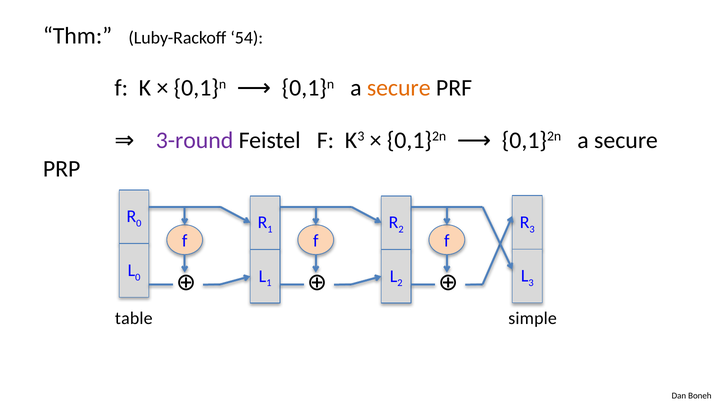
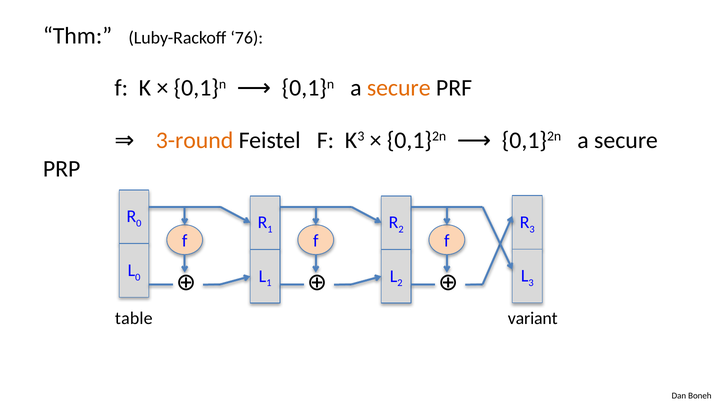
54: 54 -> 76
3-round colour: purple -> orange
simple: simple -> variant
